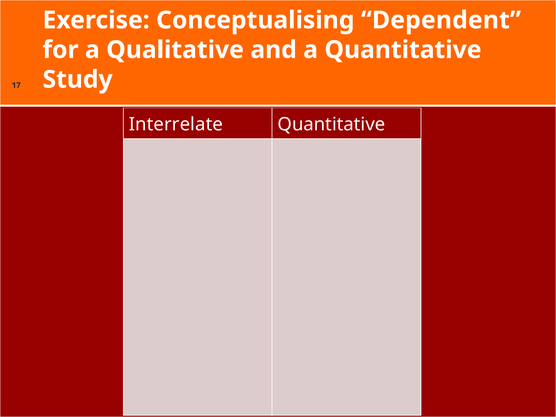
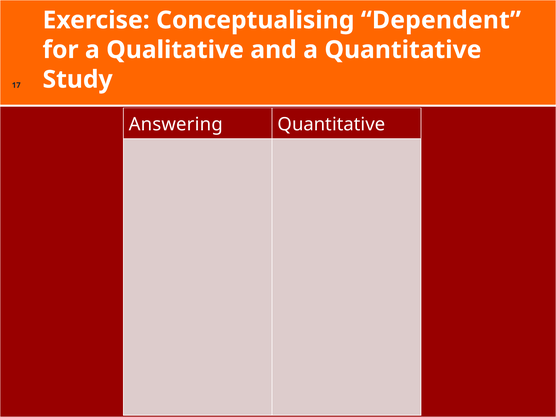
Interrelate: Interrelate -> Answering
